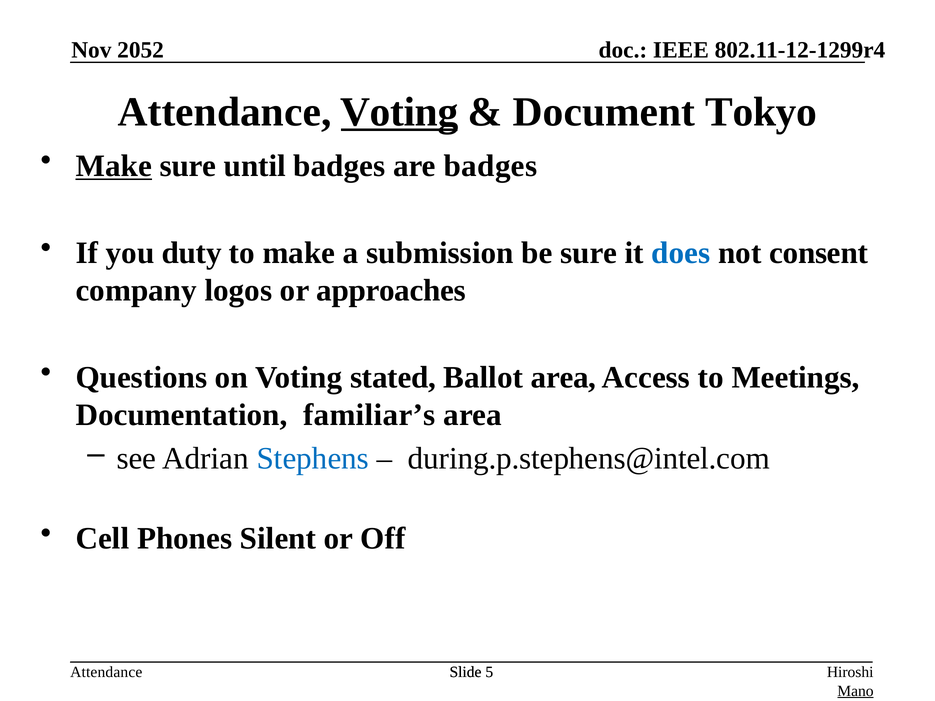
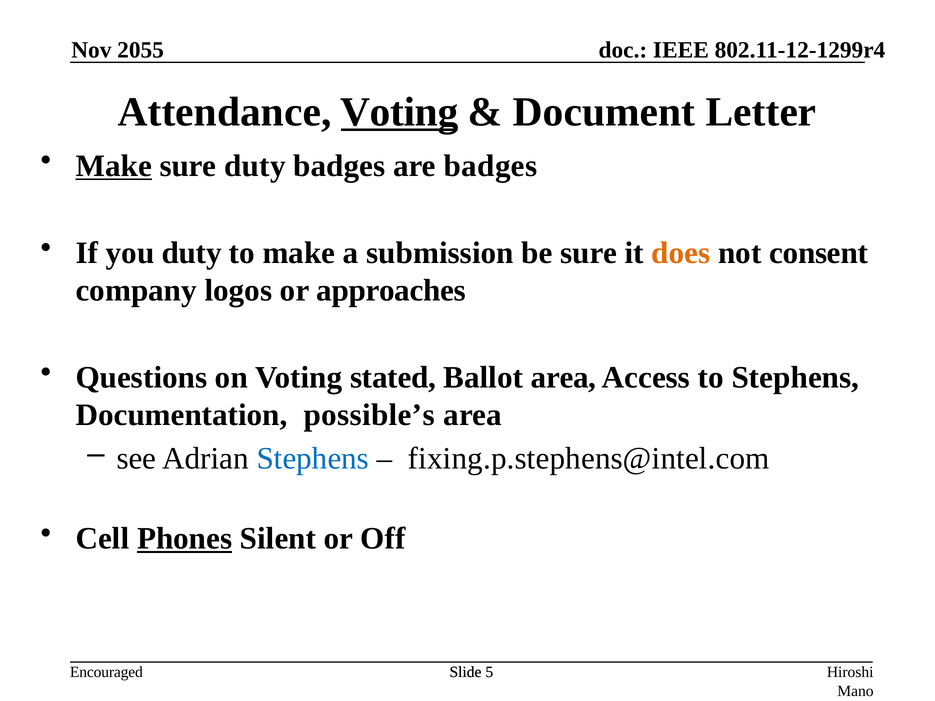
2052: 2052 -> 2055
Tokyo: Tokyo -> Letter
sure until: until -> duty
does colour: blue -> orange
to Meetings: Meetings -> Stephens
familiar’s: familiar’s -> possible’s
during.p.stephens@intel.com: during.p.stephens@intel.com -> fixing.p.stephens@intel.com
Phones underline: none -> present
Attendance at (106, 673): Attendance -> Encouraged
Mano underline: present -> none
